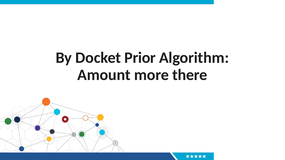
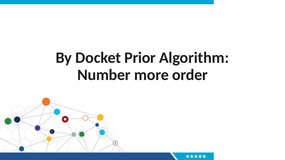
Amount: Amount -> Number
there: there -> order
